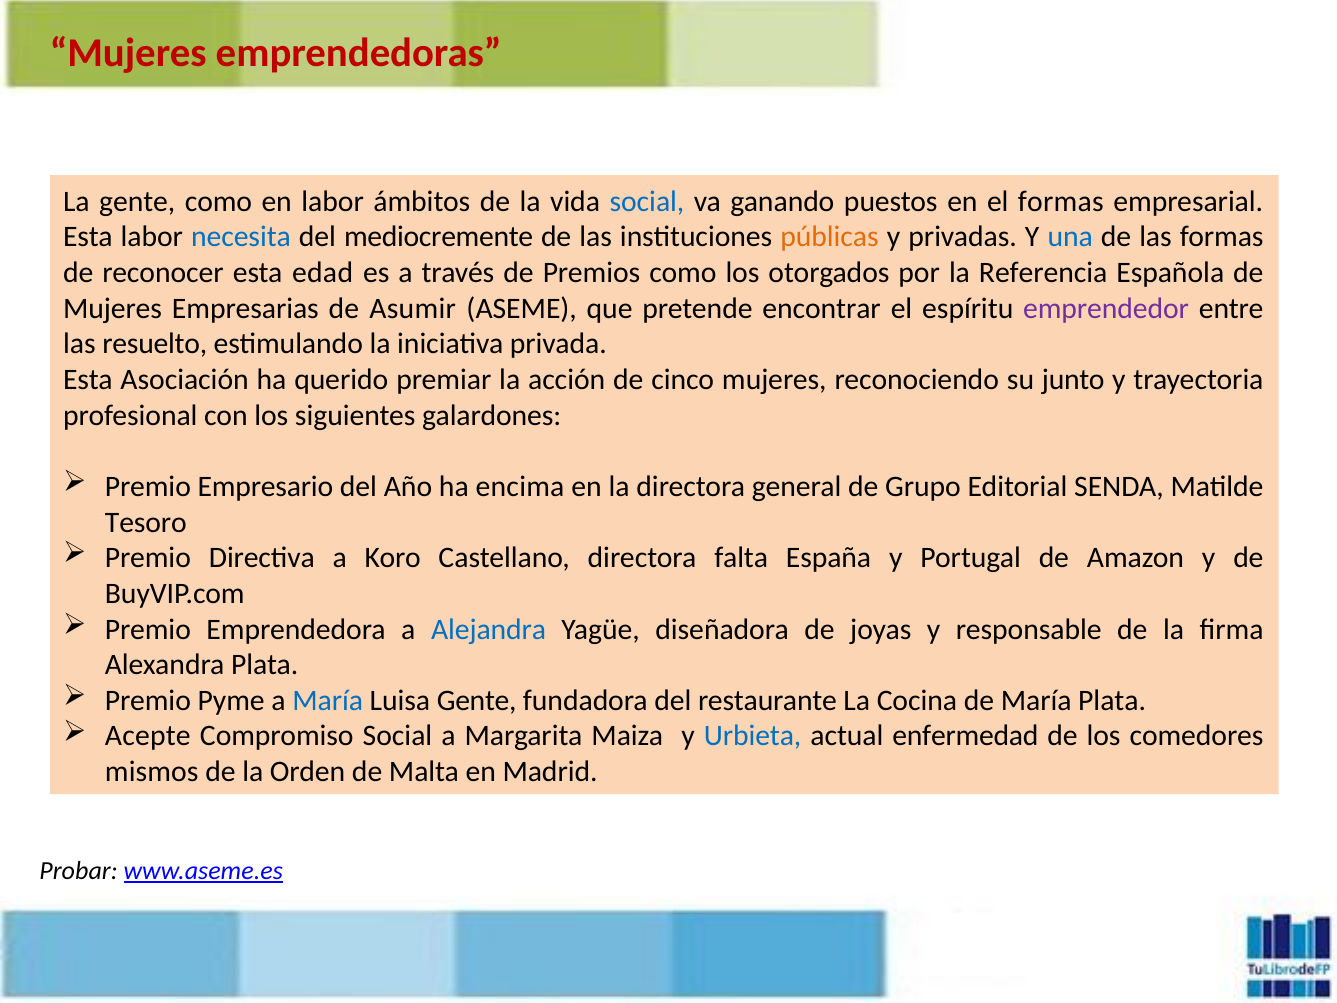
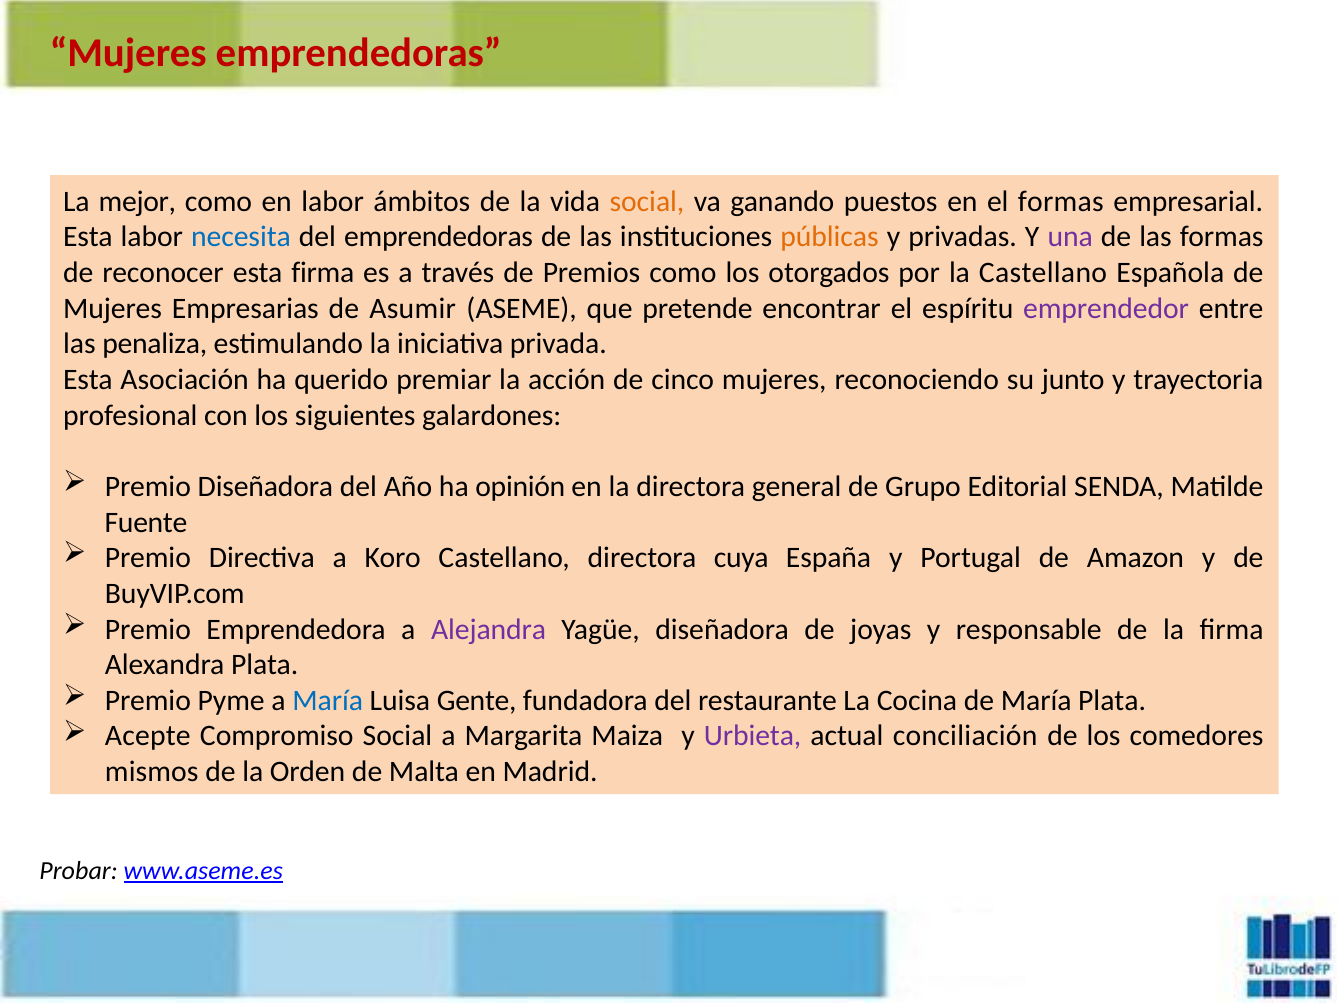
La gente: gente -> mejor
social at (647, 201) colour: blue -> orange
del mediocremente: mediocremente -> emprendedoras
una colour: blue -> purple
esta edad: edad -> firma
la Referencia: Referencia -> Castellano
resuelto: resuelto -> penaliza
Premio Empresario: Empresario -> Diseñadora
encima: encima -> opinión
Tesoro: Tesoro -> Fuente
falta: falta -> cuya
Alejandra colour: blue -> purple
Urbieta colour: blue -> purple
enfermedad: enfermedad -> conciliación
